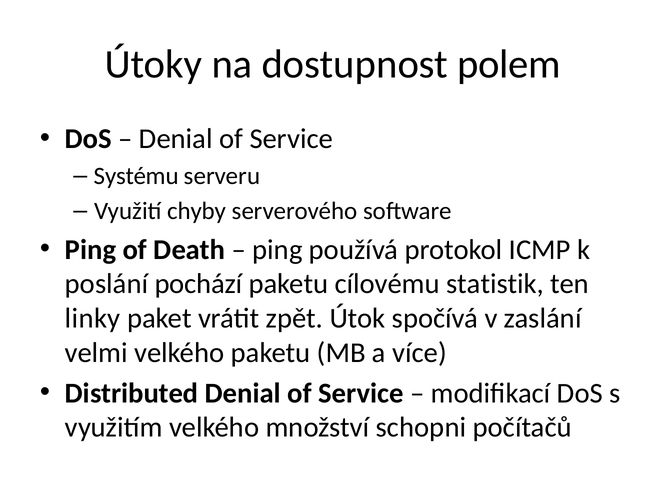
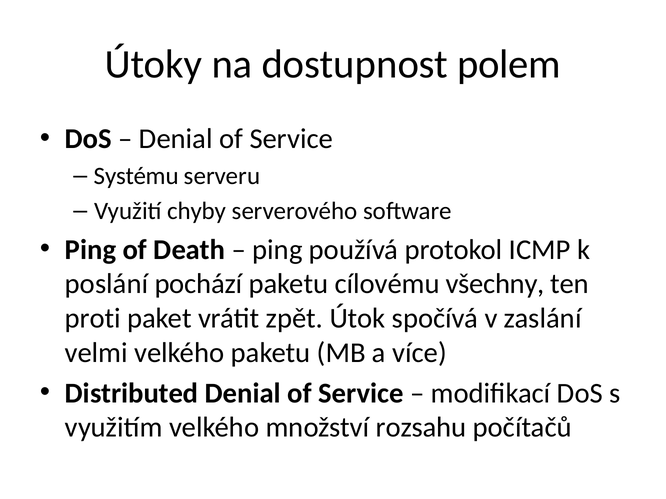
statistik: statistik -> všechny
linky: linky -> proti
schopni: schopni -> rozsahu
